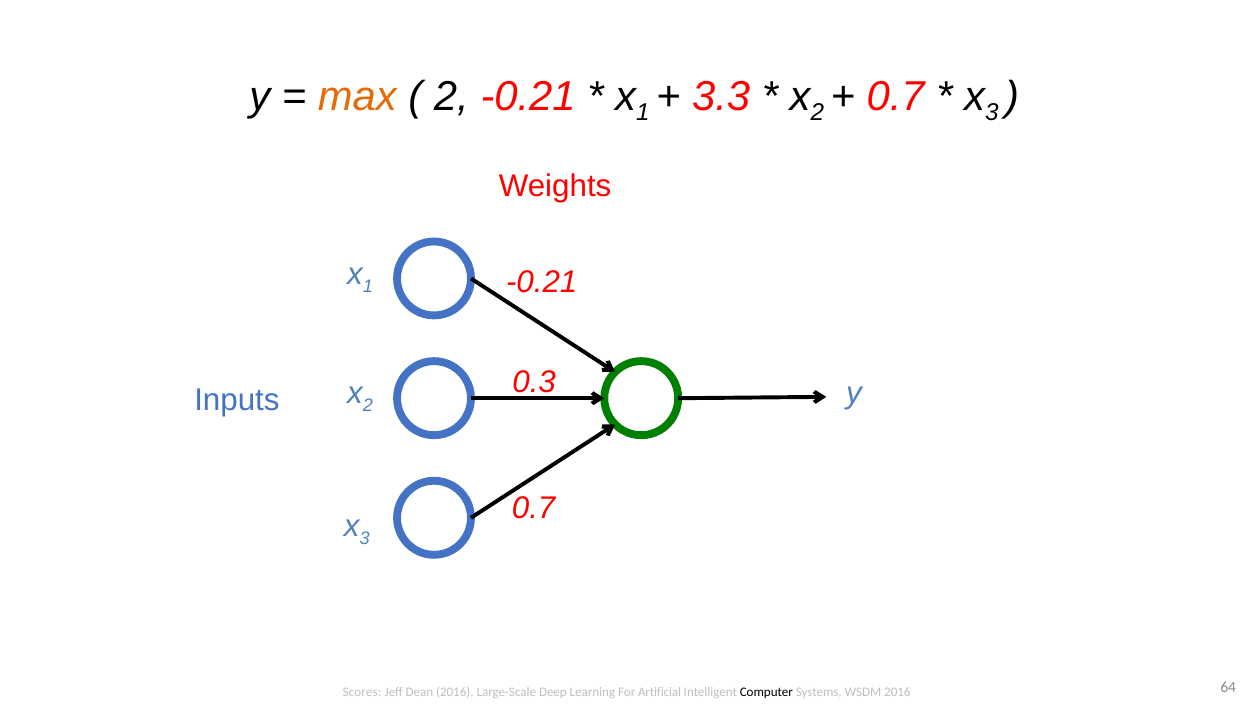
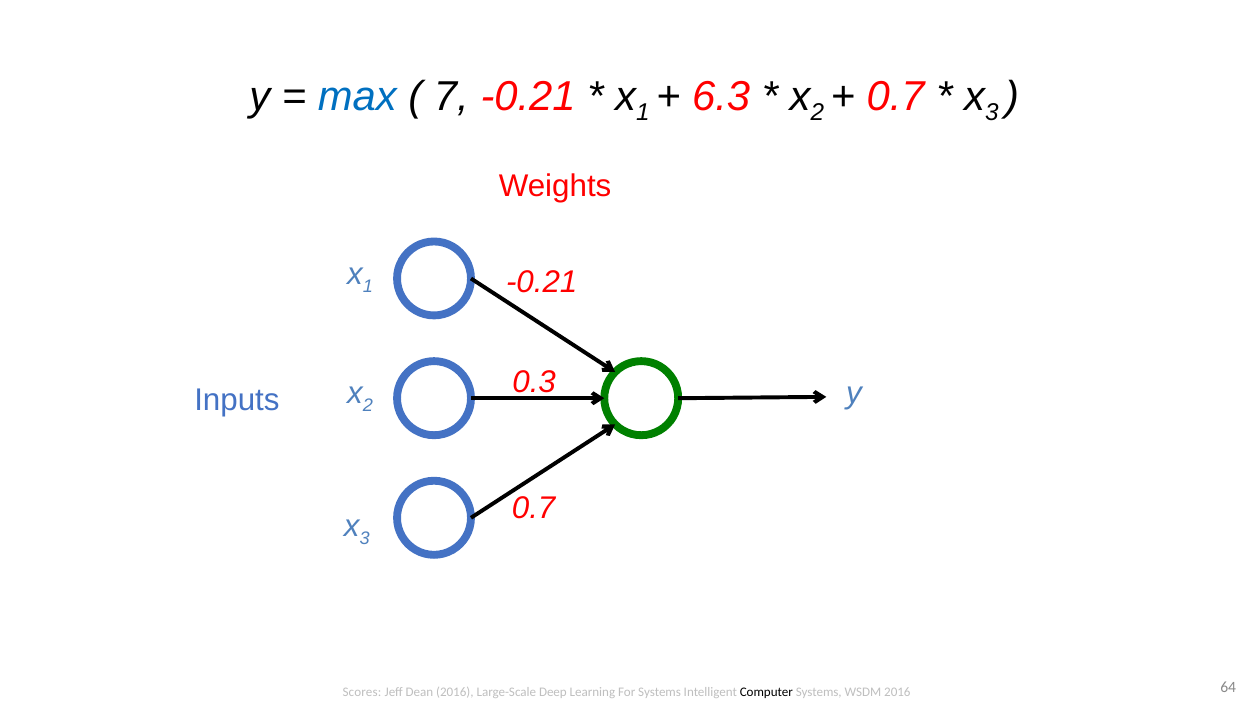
max colour: orange -> blue
2 at (451, 96): 2 -> 7
3.3: 3.3 -> 6.3
For Artificial: Artificial -> Systems
